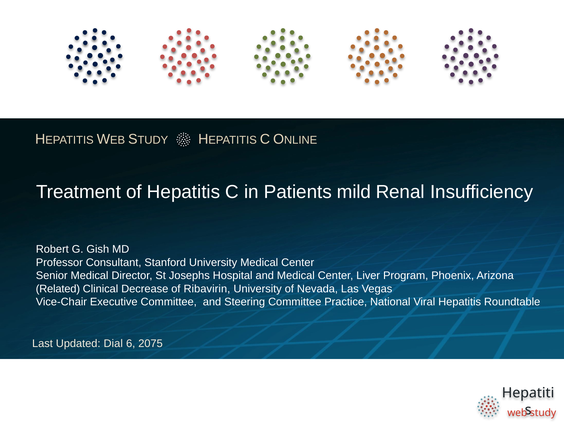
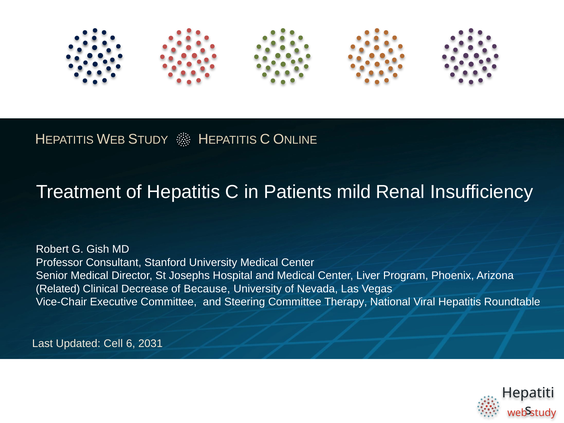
Ribavirin: Ribavirin -> Because
Practice: Practice -> Therapy
Dial: Dial -> Cell
2075: 2075 -> 2031
